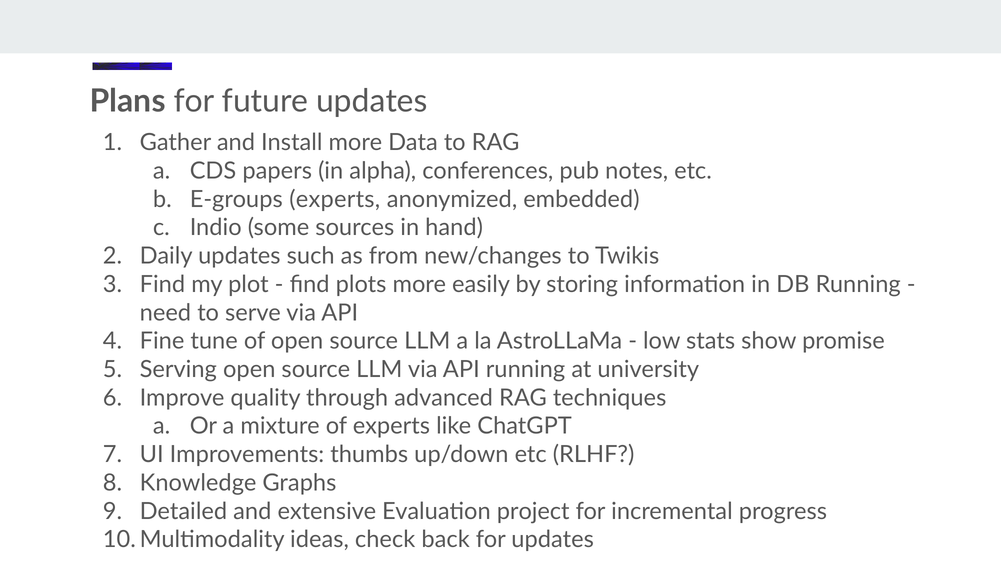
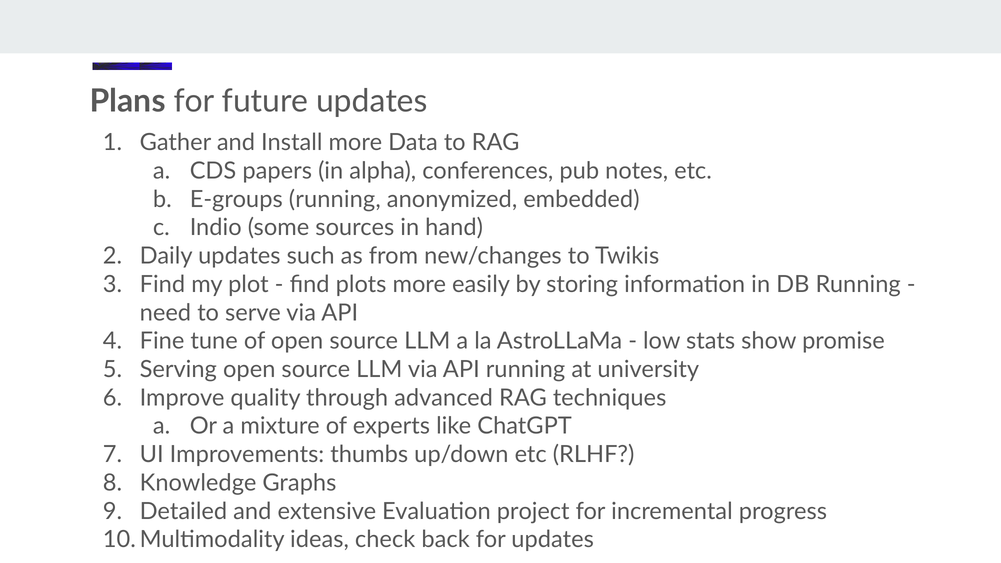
E-groups experts: experts -> running
